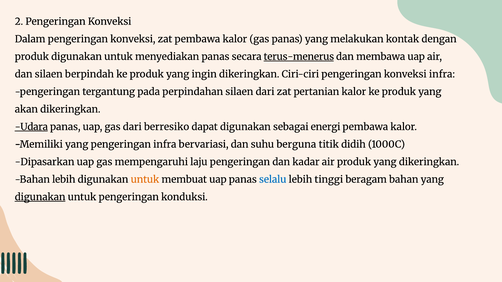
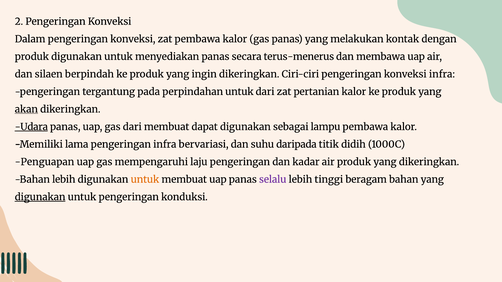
terus-menerus underline: present -> none
perpindahan silaen: silaen -> untuk
akan underline: none -> present
dari berresiko: berresiko -> membuat
energi: energi -> lampu
Memiliki yang: yang -> lama
berguna: berguna -> daripada
Dipasarkan: Dipasarkan -> Penguapan
selalu colour: blue -> purple
